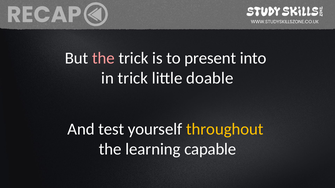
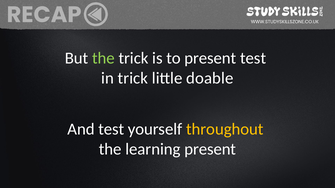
the at (103, 58) colour: pink -> light green
present into: into -> test
learning capable: capable -> present
